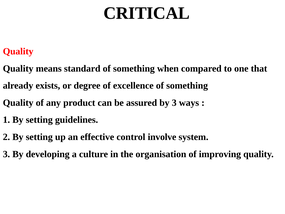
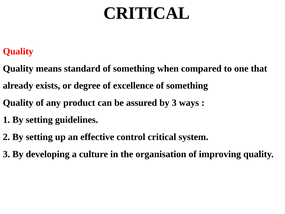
control involve: involve -> critical
